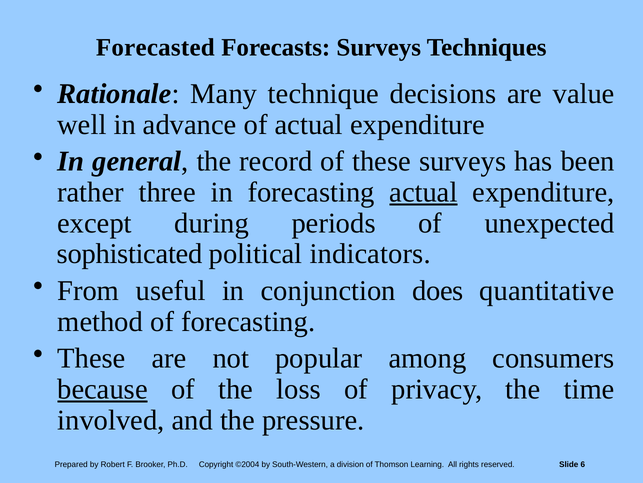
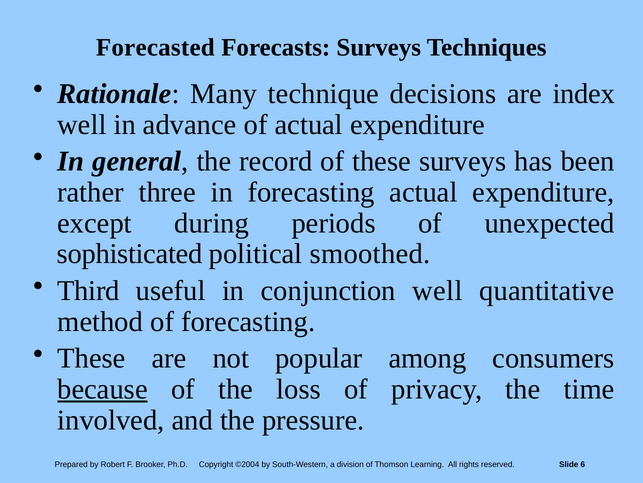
value: value -> index
actual at (423, 192) underline: present -> none
indicators: indicators -> smoothed
From: From -> Third
conjunction does: does -> well
